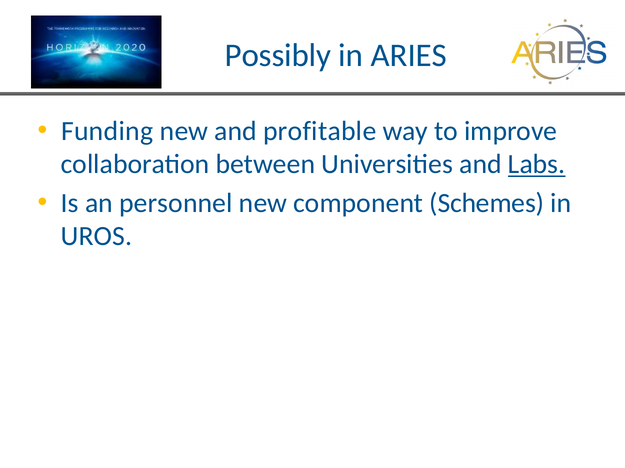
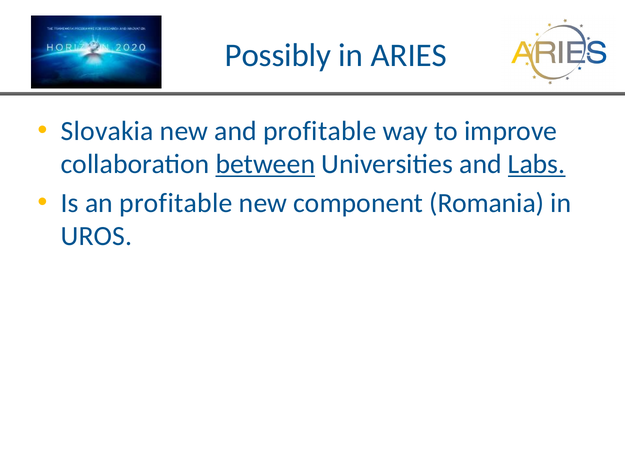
Funding: Funding -> Slovakia
between underline: none -> present
an personnel: personnel -> profitable
Schemes: Schemes -> Romania
